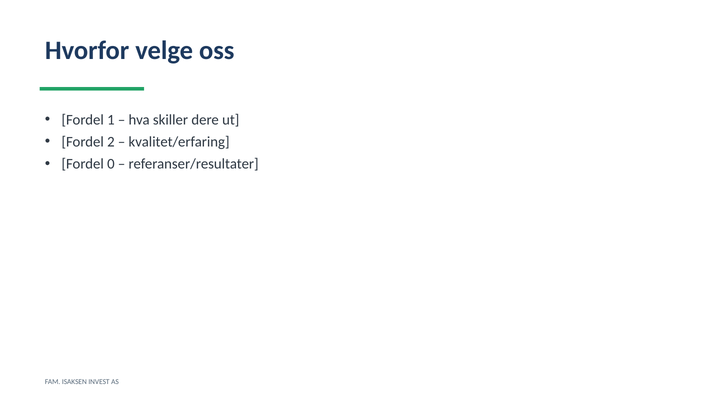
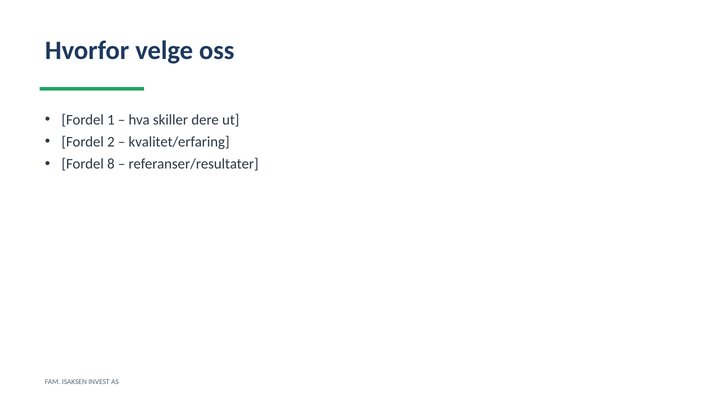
0: 0 -> 8
